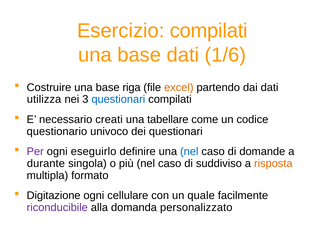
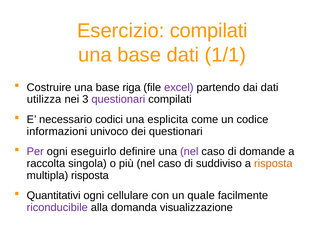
1/6: 1/6 -> 1/1
excel colour: orange -> purple
questionari at (118, 99) colour: blue -> purple
creati: creati -> codici
tabellare: tabellare -> esplicita
questionario: questionario -> informazioni
nel at (189, 151) colour: blue -> purple
durante: durante -> raccolta
multipla formato: formato -> risposta
Digitazione: Digitazione -> Quantitativi
personalizzato: personalizzato -> visualizzazione
